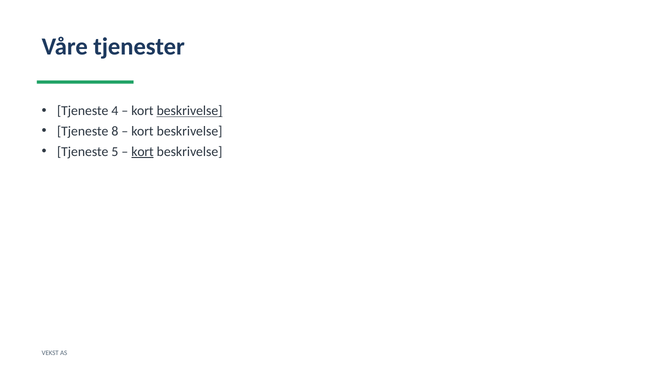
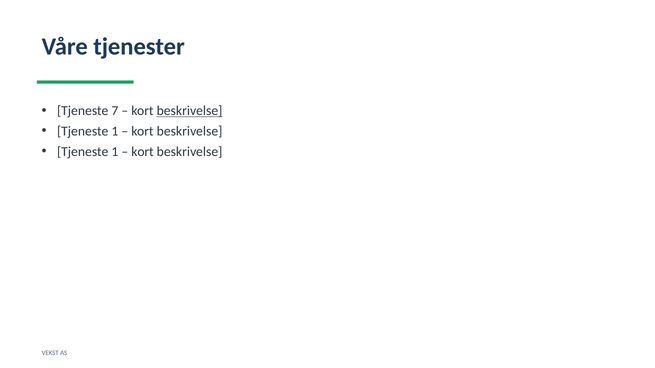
4: 4 -> 7
8 at (115, 131): 8 -> 1
5 at (115, 152): 5 -> 1
kort at (142, 152) underline: present -> none
